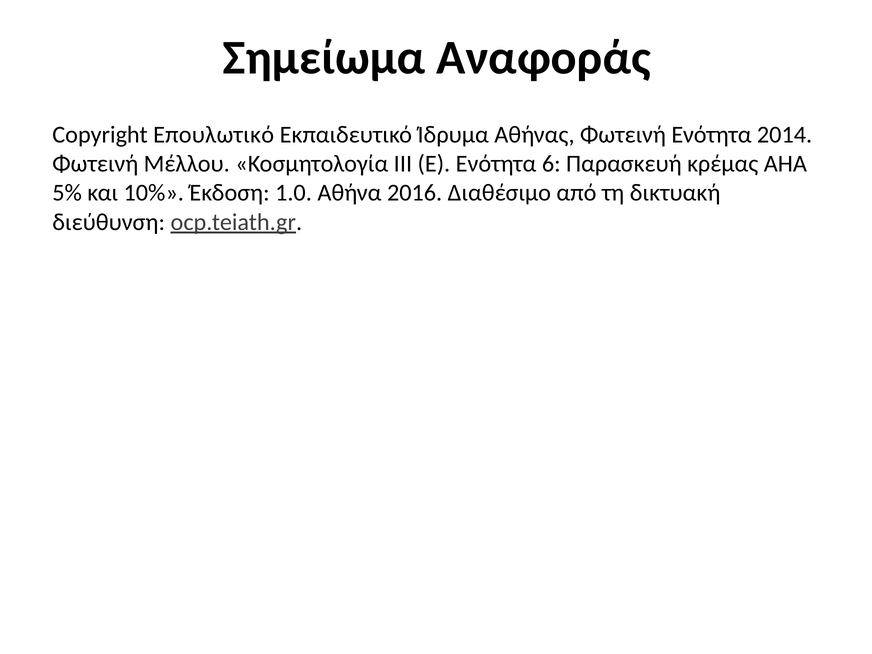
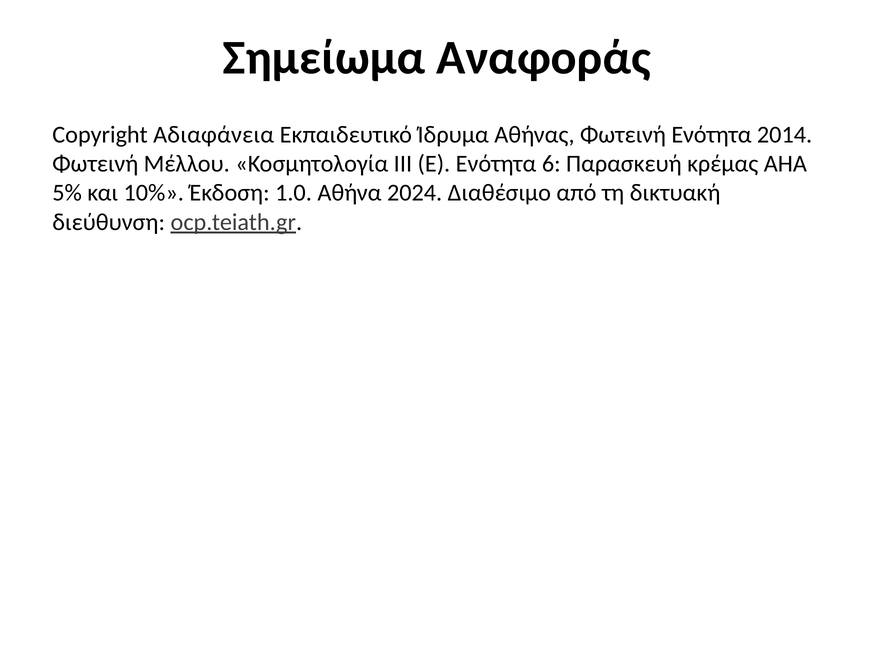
Επουλωτικό: Επουλωτικό -> Αδιαφάνεια
2016: 2016 -> 2024
